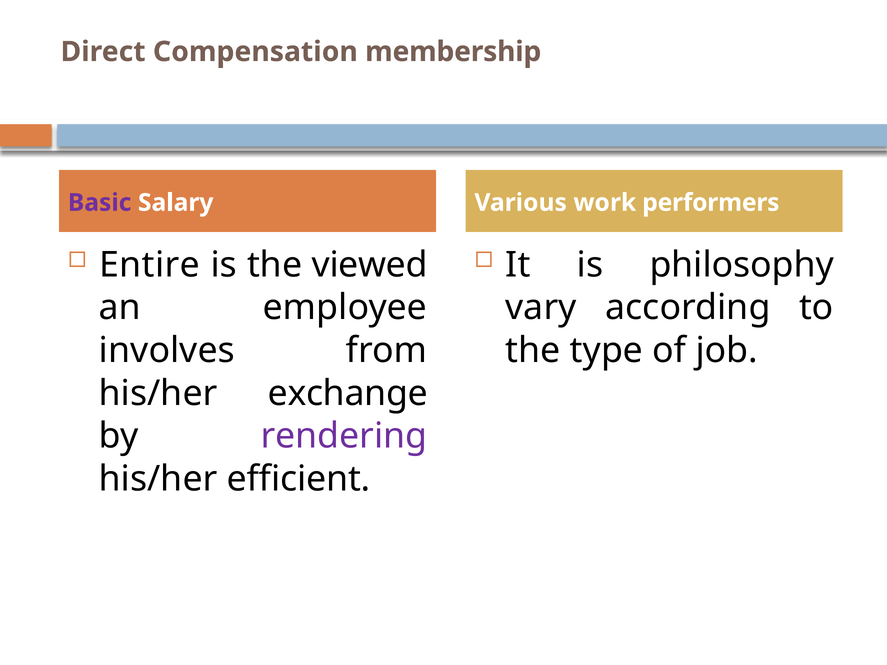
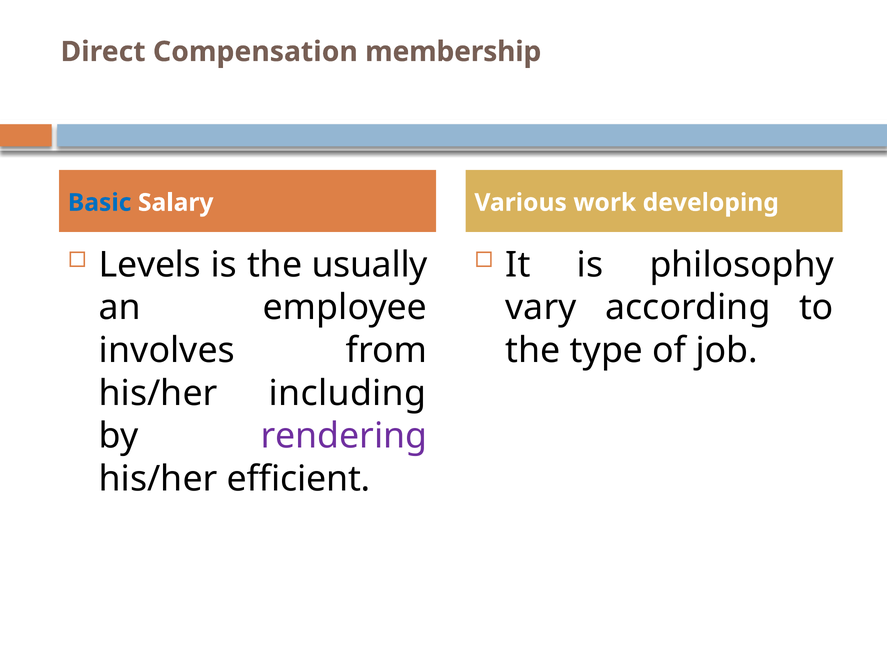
Basic colour: purple -> blue
performers: performers -> developing
Entire: Entire -> Levels
viewed: viewed -> usually
exchange: exchange -> including
